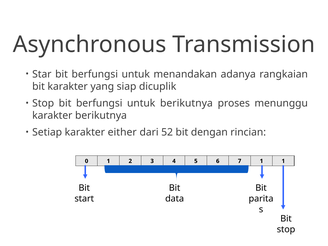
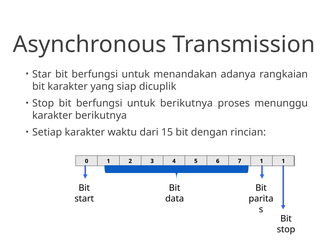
either: either -> waktu
52: 52 -> 15
